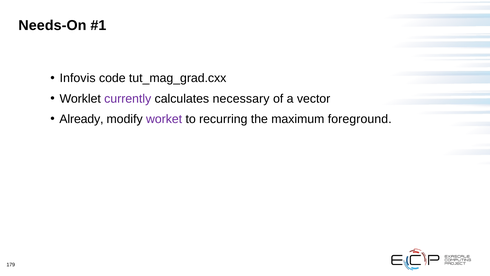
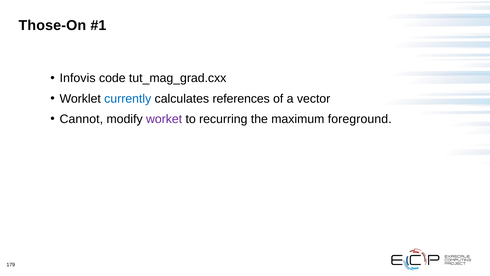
Needs-On: Needs-On -> Those-On
currently colour: purple -> blue
necessary: necessary -> references
Already: Already -> Cannot
